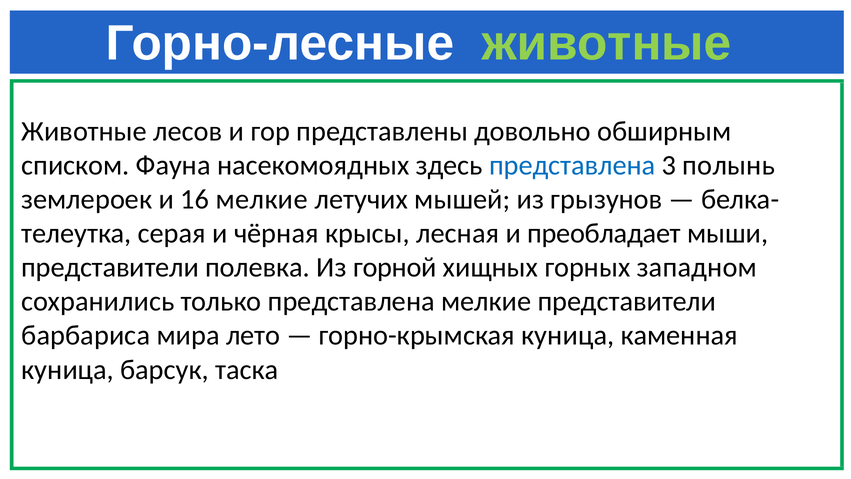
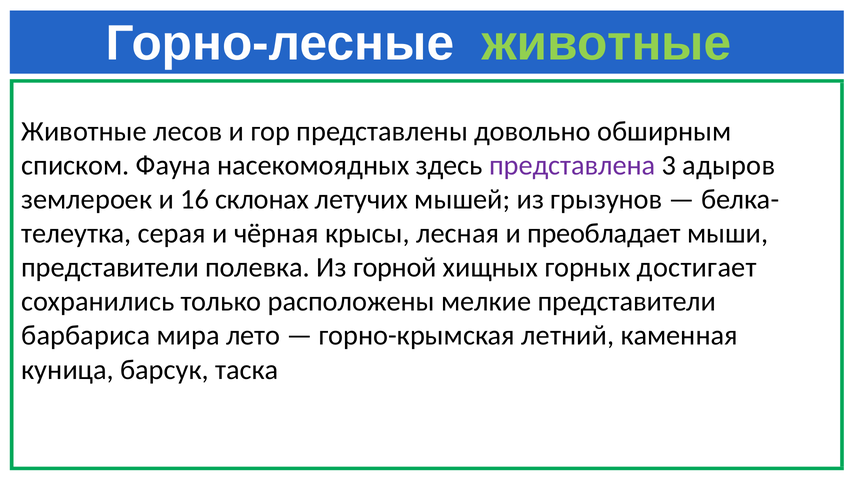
представлена at (572, 165) colour: blue -> purple
полынь: полынь -> адыров
16 мелкие: мелкие -> склонах
западном: западном -> достигает
только представлена: представлена -> расположены
горно-крымская куница: куница -> летний
